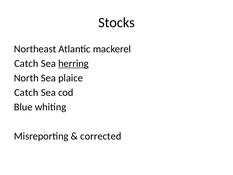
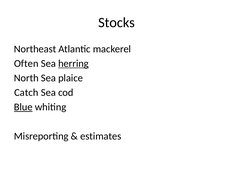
Catch at (26, 63): Catch -> Often
Blue underline: none -> present
corrected: corrected -> estimates
